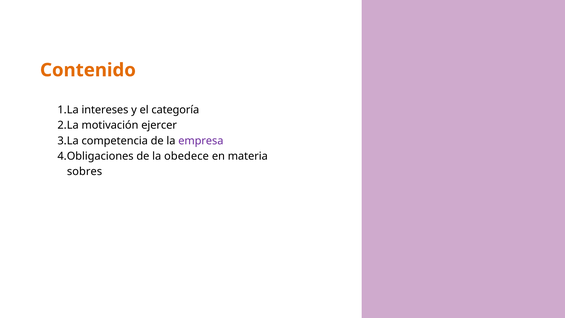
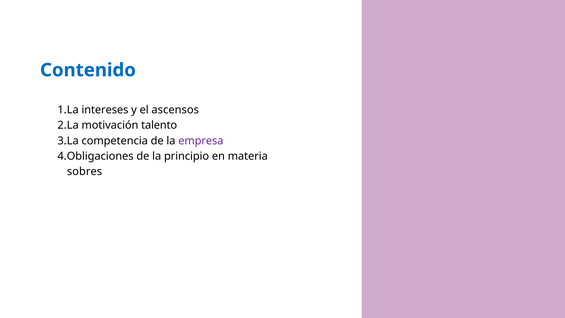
Contenido colour: orange -> blue
categoría: categoría -> ascensos
ejercer: ejercer -> talento
obedece: obedece -> principio
